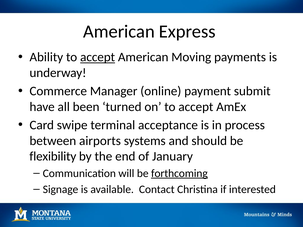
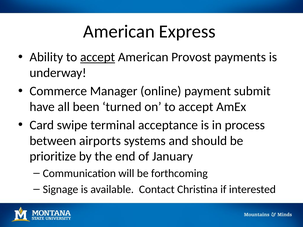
Moving: Moving -> Provost
flexibility: flexibility -> prioritize
forthcoming underline: present -> none
